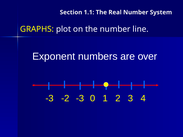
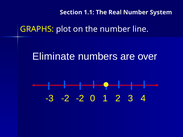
Exponent: Exponent -> Eliminate
-3 at (80, 99): -3 -> -2
